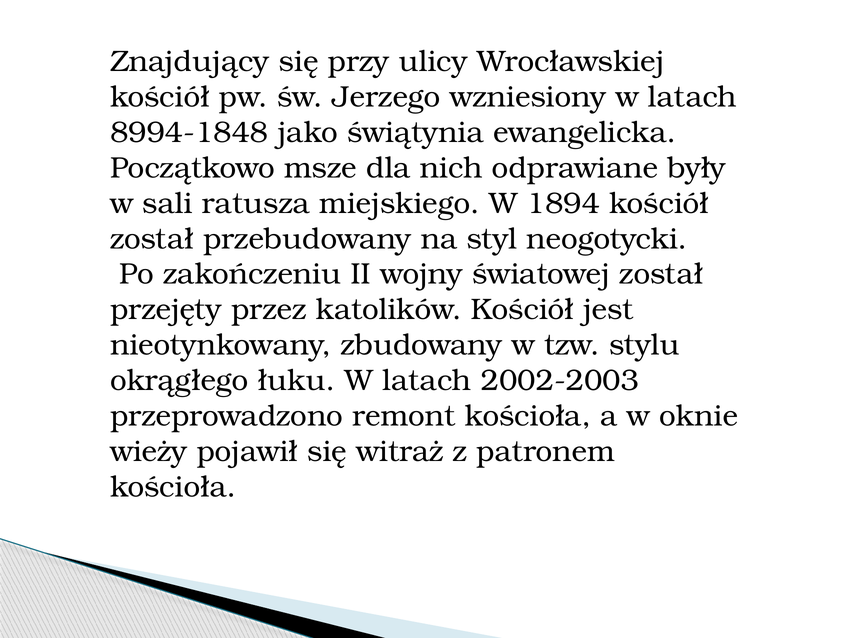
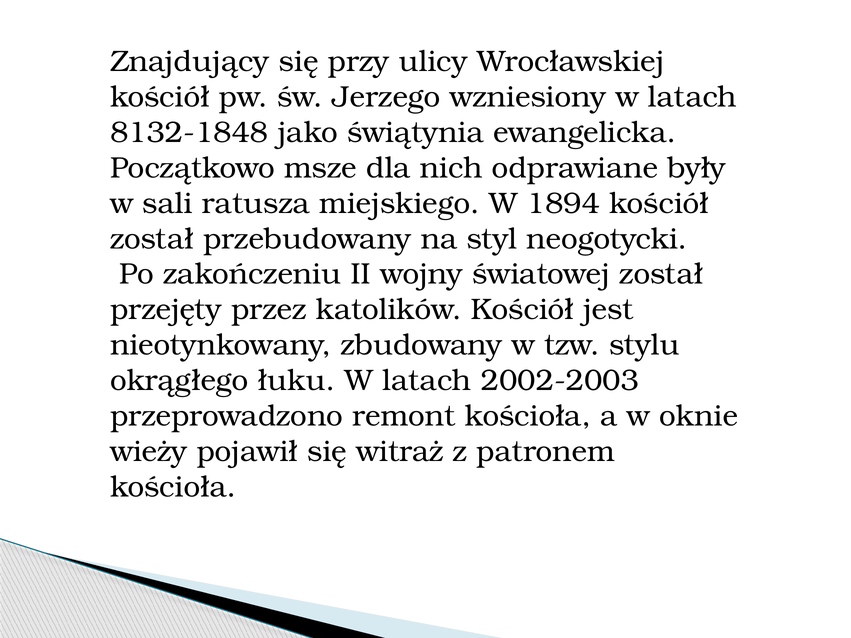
8994-1848: 8994-1848 -> 8132-1848
